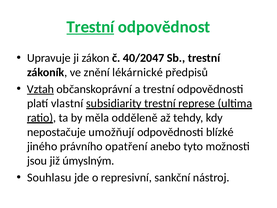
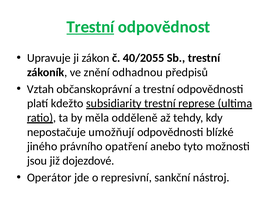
40/2047: 40/2047 -> 40/2055
lékárnické: lékárnické -> odhadnou
Vztah underline: present -> none
vlastní: vlastní -> kdežto
úmyslným: úmyslným -> dojezdové
Souhlasu: Souhlasu -> Operátor
